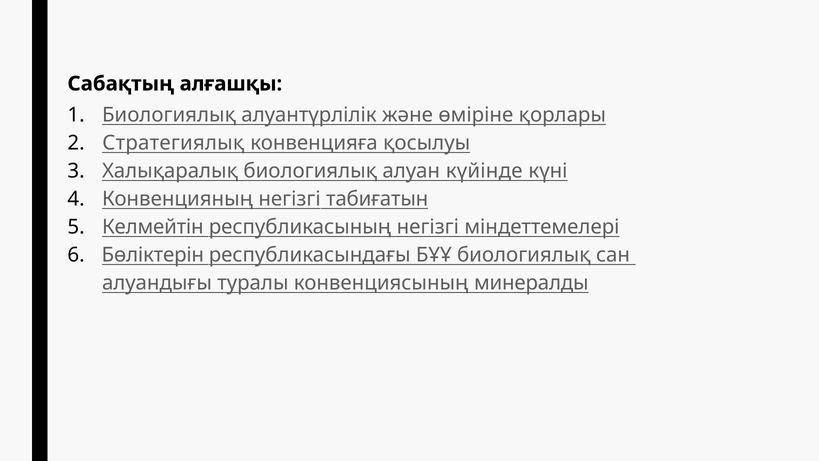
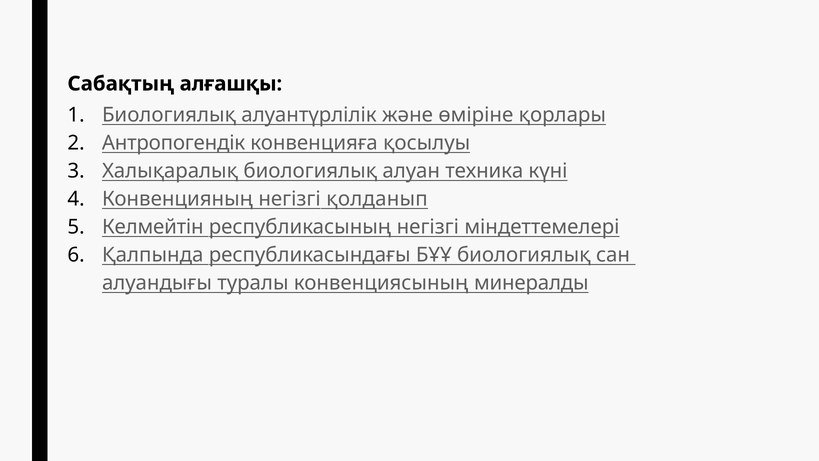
Стратегиялық: Стратегиялық -> Антропогендік
күйінде: күйінде -> техника
табиғатын: табиғатын -> қолданып
Бөліктерін: Бөліктерін -> Қалпында
